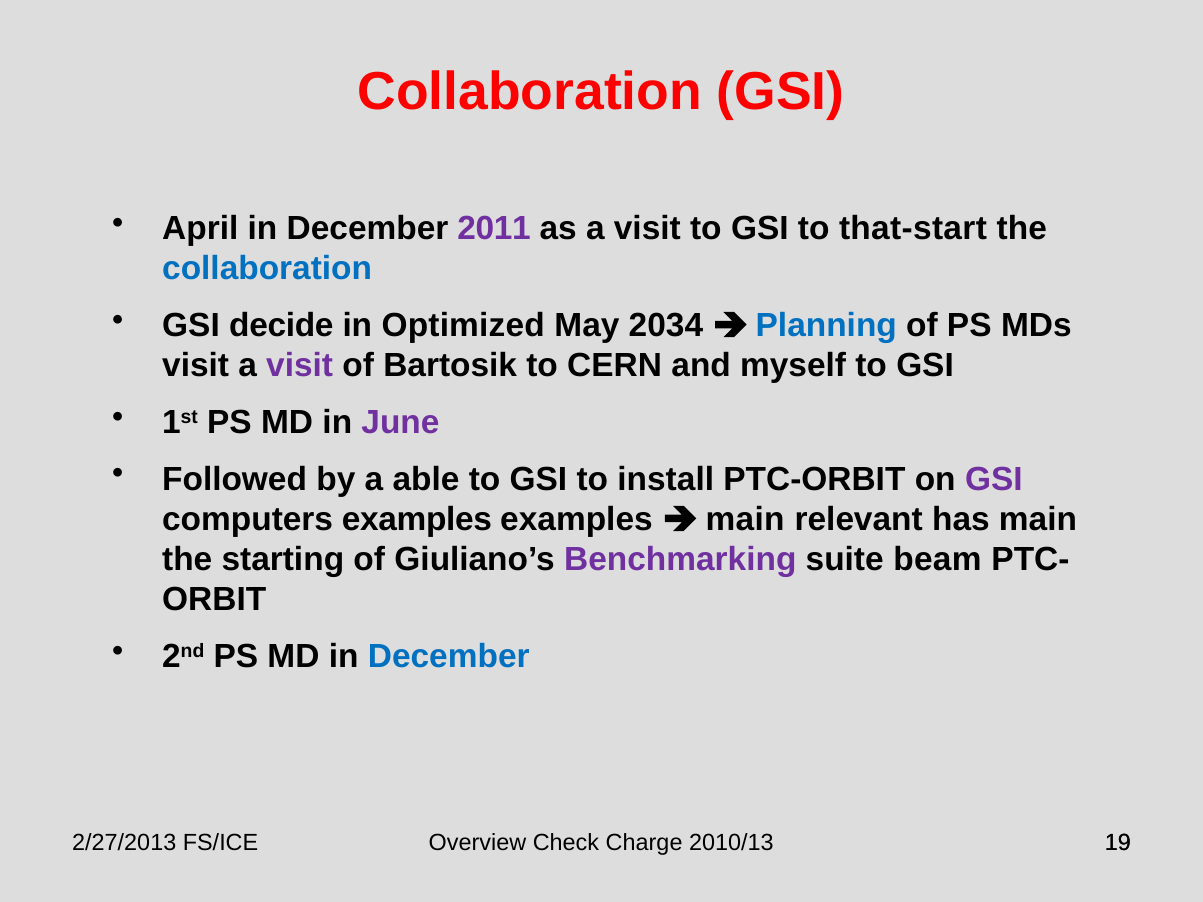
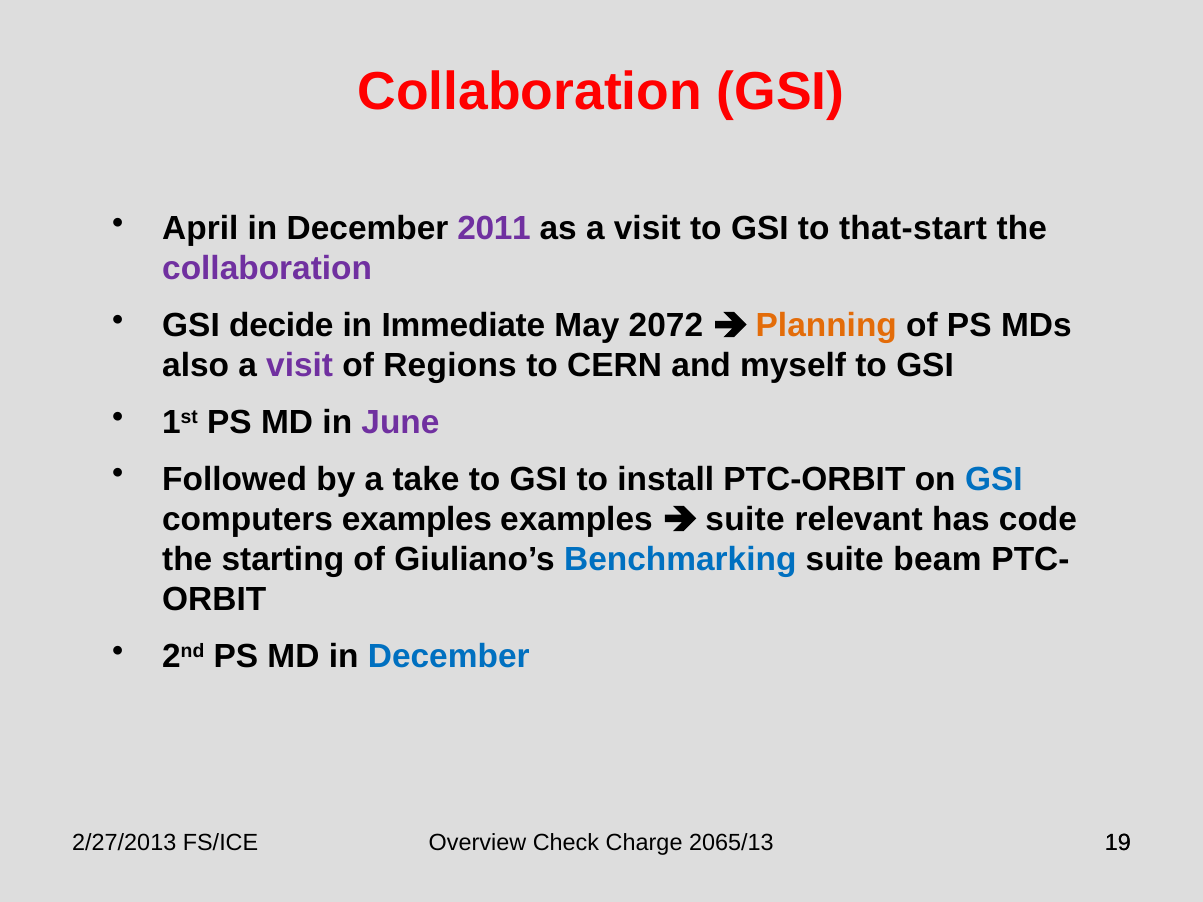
collaboration at (267, 269) colour: blue -> purple
Optimized: Optimized -> Immediate
2034: 2034 -> 2072
Planning colour: blue -> orange
visit at (196, 366): visit -> also
Bartosik: Bartosik -> Regions
able: able -> take
GSI at (994, 479) colour: purple -> blue
main at (745, 520): main -> suite
has main: main -> code
Benchmarking colour: purple -> blue
2010/13: 2010/13 -> 2065/13
